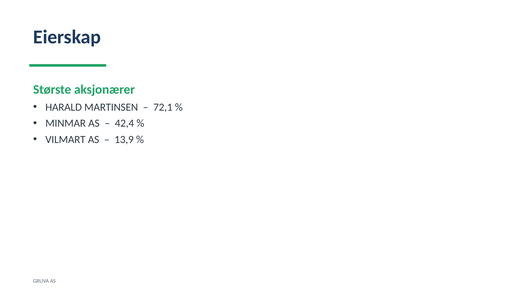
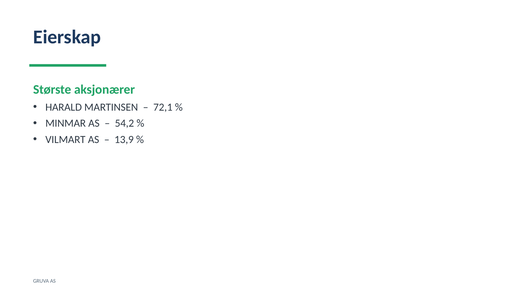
42,4: 42,4 -> 54,2
